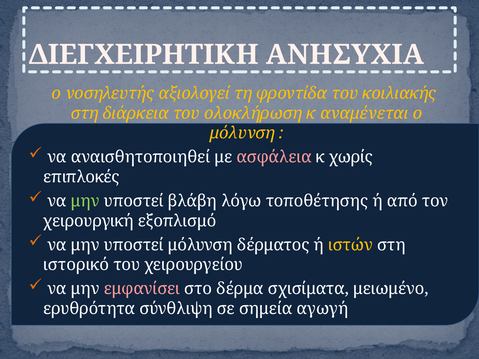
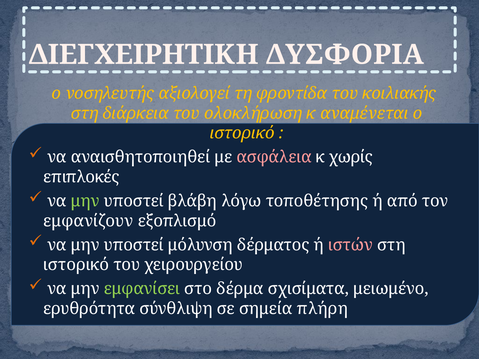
ΑΝΗΣΥΧΙΑ: ΑΝΗΣΥΧΙΑ -> ΔΥΣΦΟΡΙΑ
μόλυνση at (242, 133): μόλυνση -> ιστορικό
χειρουργική: χειρουργική -> εμφανίζουν
ιστών colour: yellow -> pink
εμφανίσει colour: pink -> light green
αγωγή: αγωγή -> πλήρη
